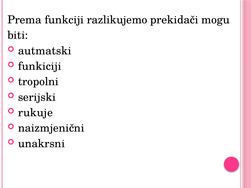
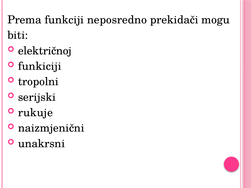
razlikujemo: razlikujemo -> neposredno
autmatski: autmatski -> električnoj
